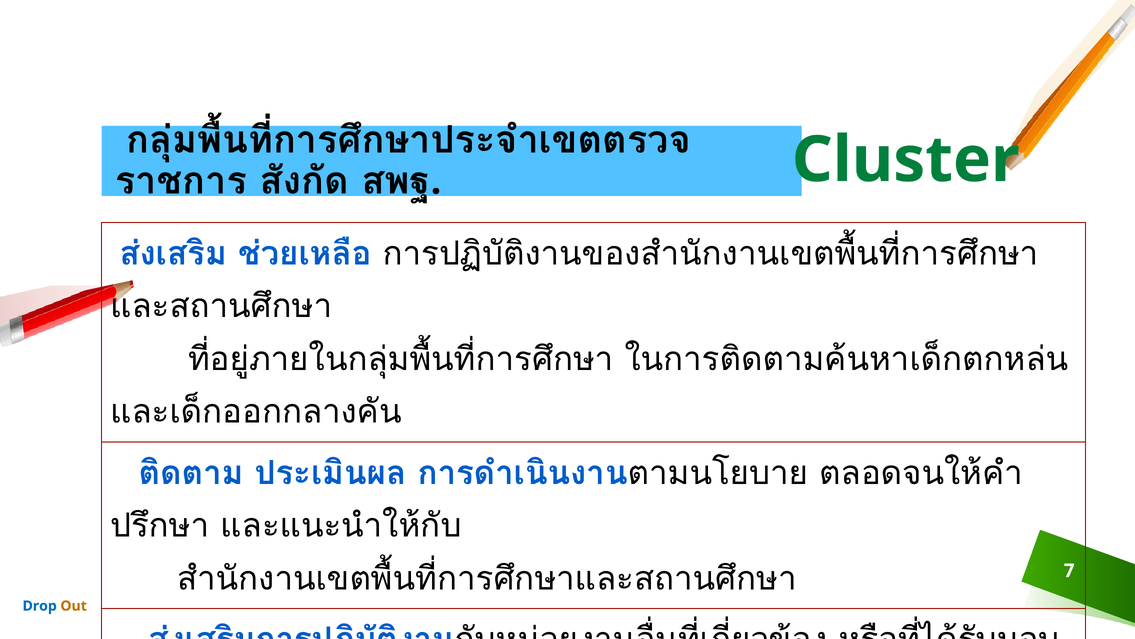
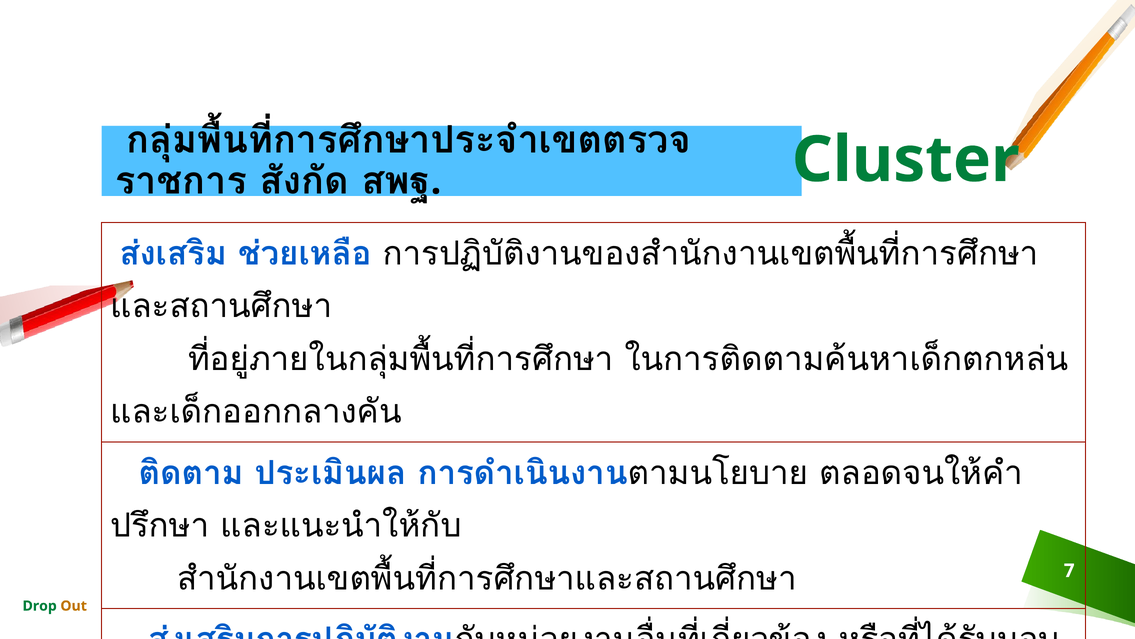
Drop colour: blue -> green
